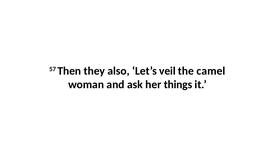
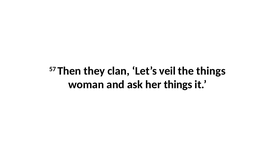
also: also -> clan
the camel: camel -> things
